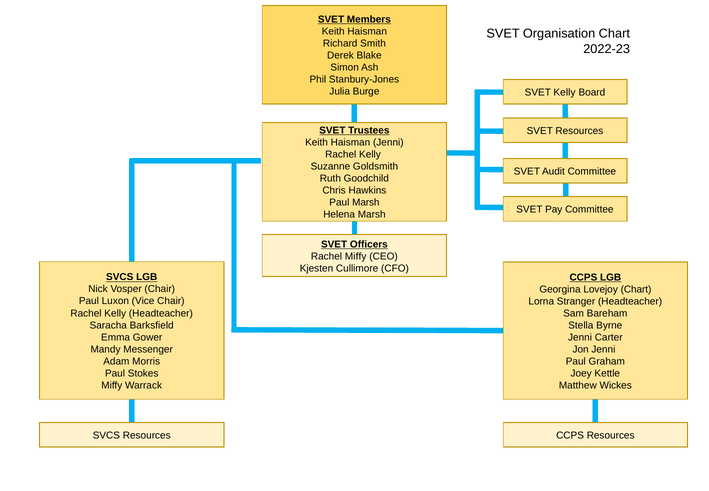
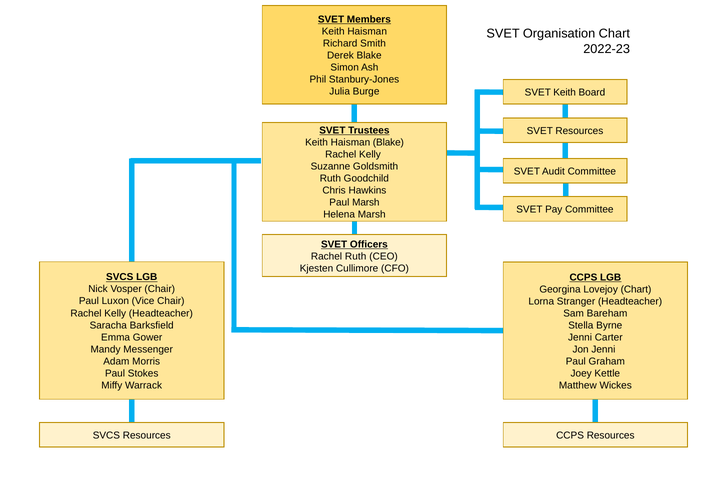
SVET Kelly: Kelly -> Keith
Haisman Jenni: Jenni -> Blake
Rachel Miffy: Miffy -> Ruth
